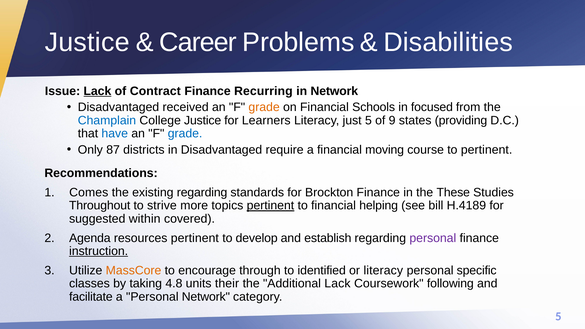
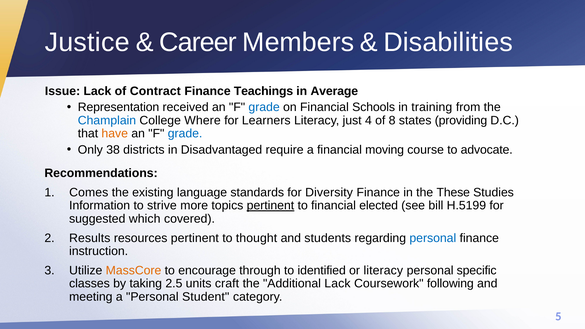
Problems: Problems -> Members
Lack at (97, 91) underline: present -> none
Recurring: Recurring -> Teachings
in Network: Network -> Average
Disadvantaged at (118, 107): Disadvantaged -> Representation
grade at (264, 107) colour: orange -> blue
focused: focused -> training
College Justice: Justice -> Where
just 5: 5 -> 4
9: 9 -> 8
have colour: blue -> orange
87: 87 -> 38
to pertinent: pertinent -> advocate
existing regarding: regarding -> language
Brockton: Brockton -> Diversity
Throughout: Throughout -> Information
helping: helping -> elected
H.4189: H.4189 -> H.5199
within: within -> which
Agenda: Agenda -> Results
develop: develop -> thought
establish: establish -> students
personal at (433, 238) colour: purple -> blue
instruction underline: present -> none
4.8: 4.8 -> 2.5
their: their -> craft
facilitate: facilitate -> meeting
Personal Network: Network -> Student
